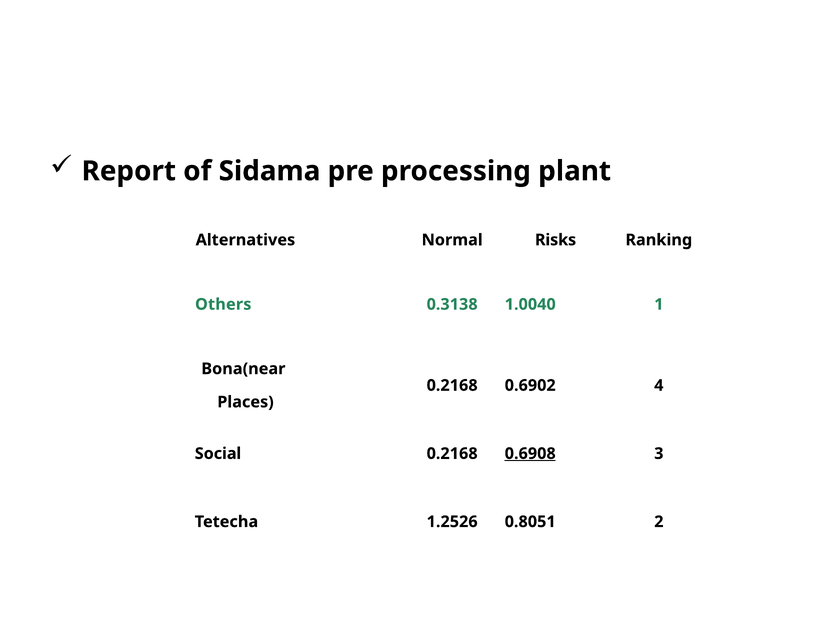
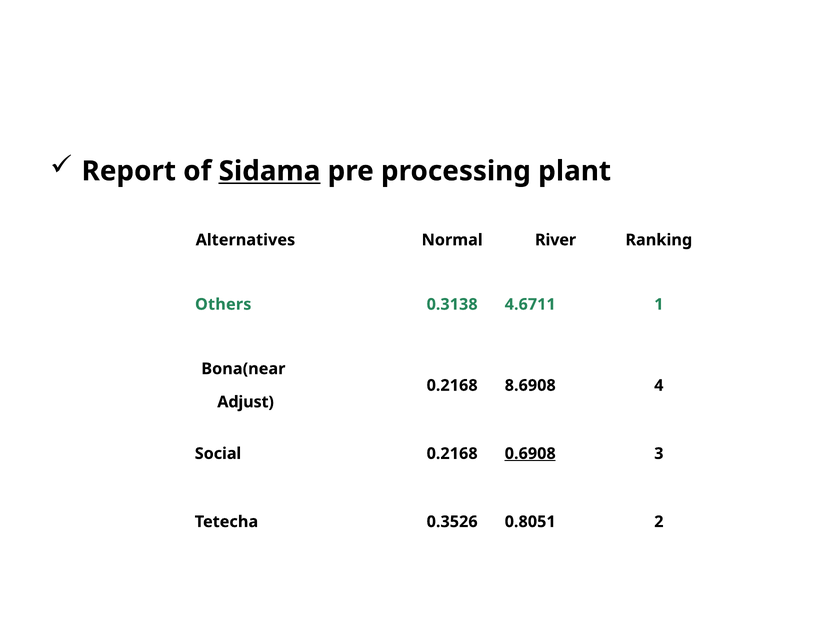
Sidama underline: none -> present
Risks: Risks -> River
1.0040: 1.0040 -> 4.6711
0.6902: 0.6902 -> 8.6908
Places: Places -> Adjust
1.2526: 1.2526 -> 0.3526
